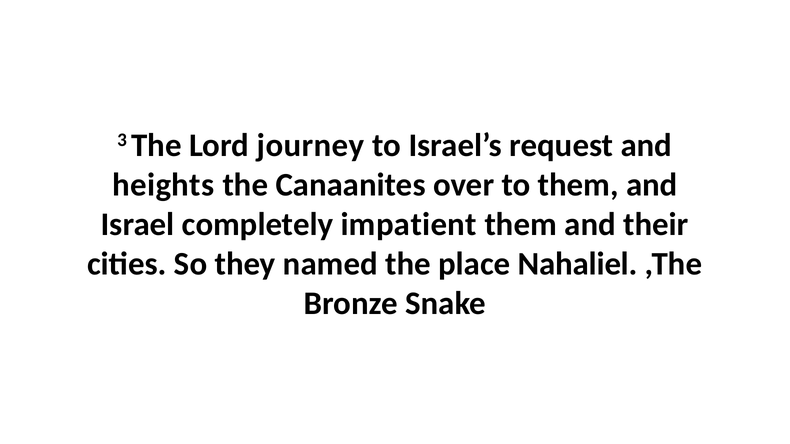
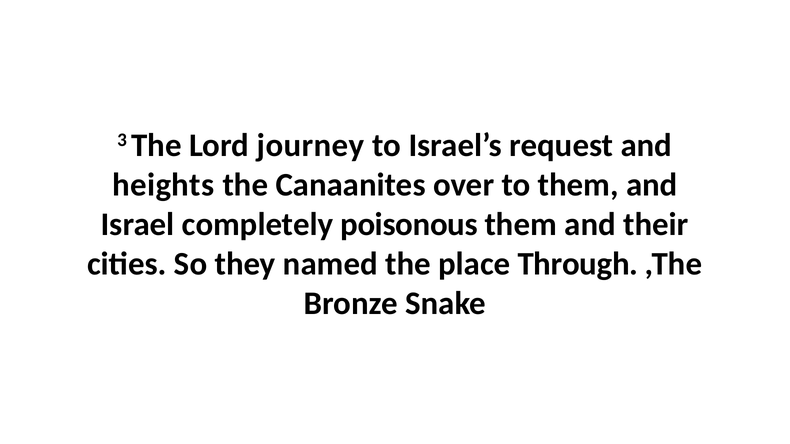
impatient: impatient -> poisonous
Nahaliel: Nahaliel -> Through
